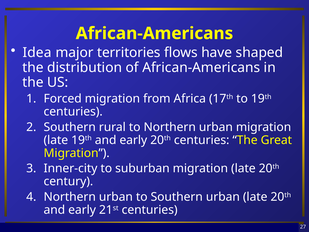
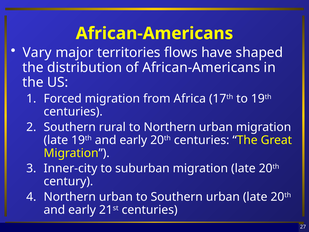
Idea: Idea -> Vary
